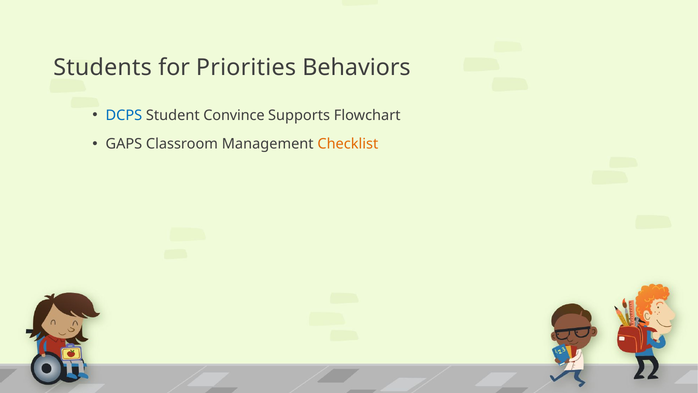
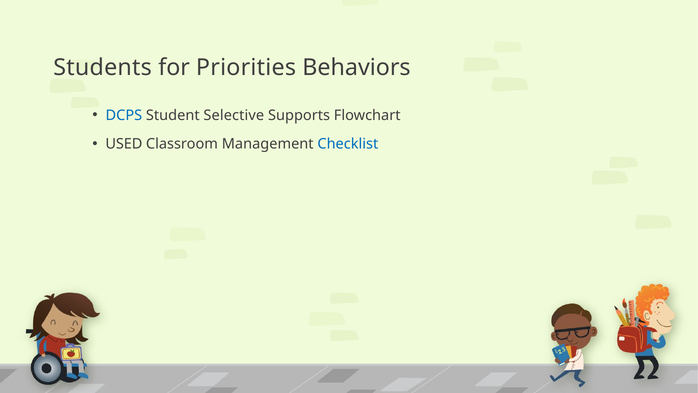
Convince: Convince -> Selective
GAPS: GAPS -> USED
Checklist colour: orange -> blue
